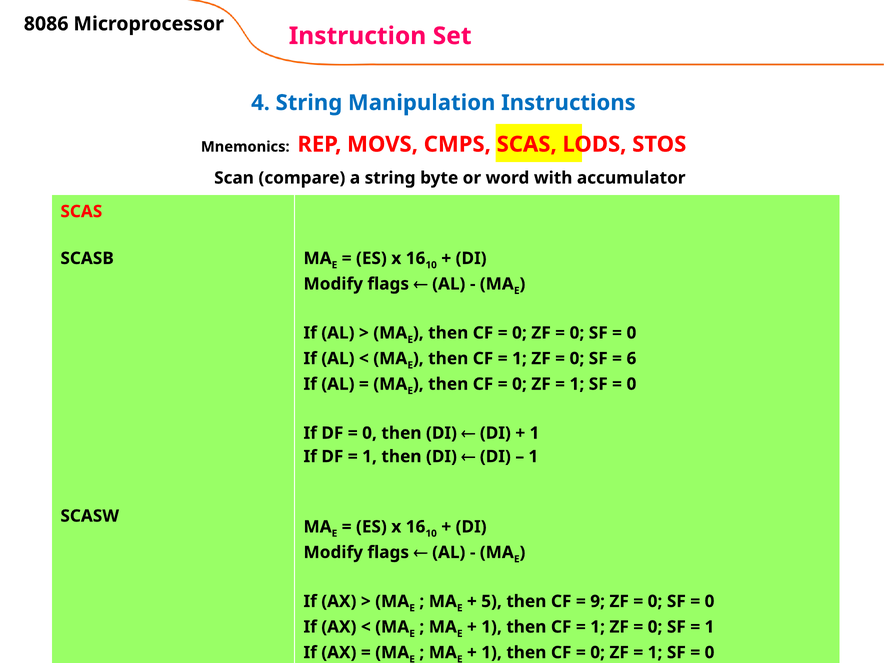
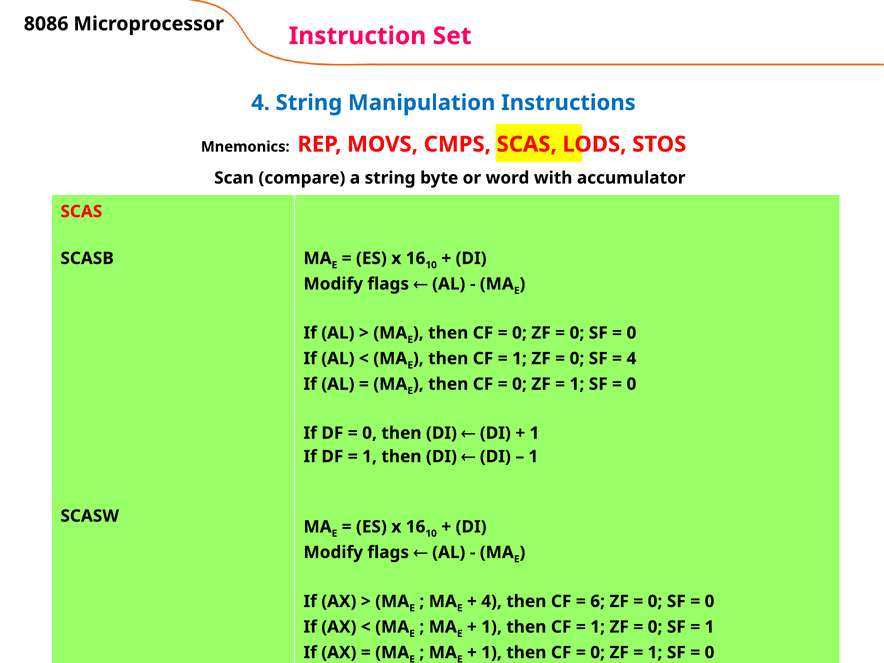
6 at (631, 359): 6 -> 4
5 at (492, 601): 5 -> 4
9: 9 -> 6
